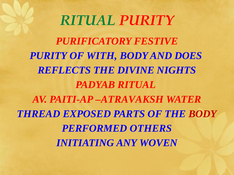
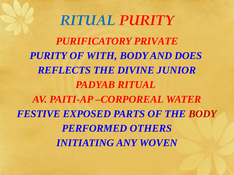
RITUAL at (88, 20) colour: green -> blue
FESTIVE: FESTIVE -> PRIVATE
NIGHTS: NIGHTS -> JUNIOR
ATRAVAKSH: ATRAVAKSH -> CORPOREAL
THREAD: THREAD -> FESTIVE
